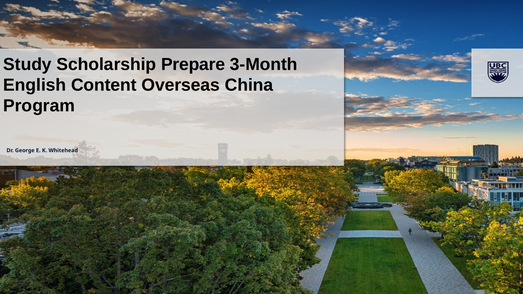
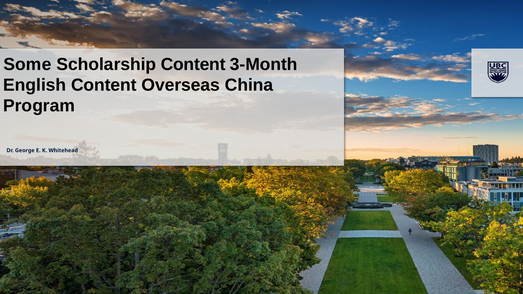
Study: Study -> Some
Scholarship Prepare: Prepare -> Content
